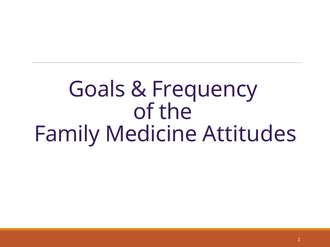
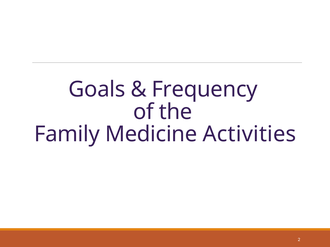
Attitudes: Attitudes -> Activities
